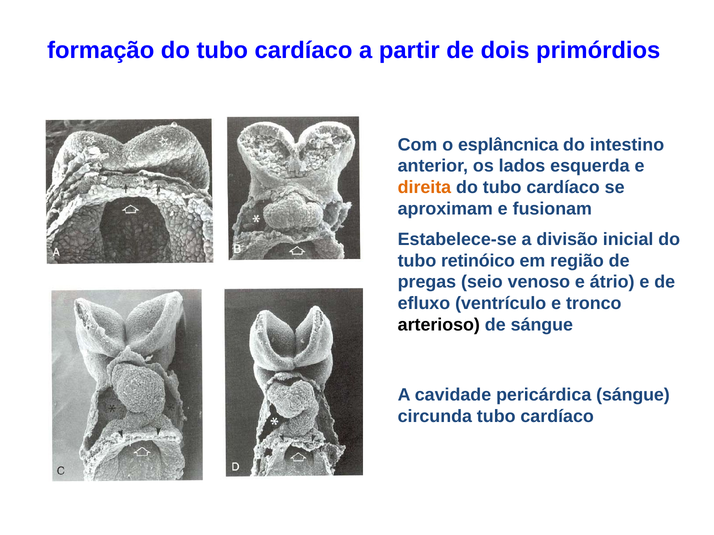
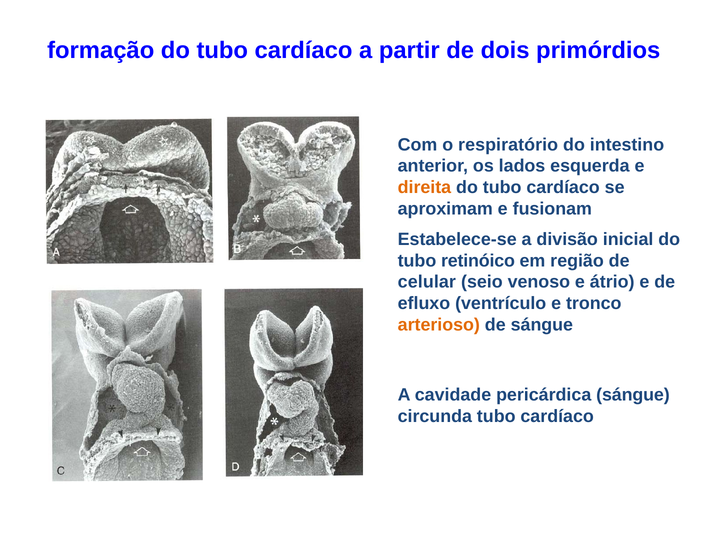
esplâncnica: esplâncnica -> respiratório
pregas: pregas -> celular
arterioso colour: black -> orange
